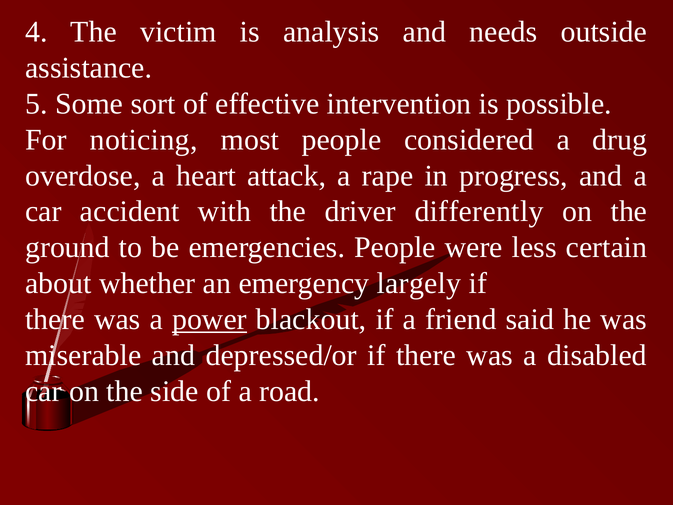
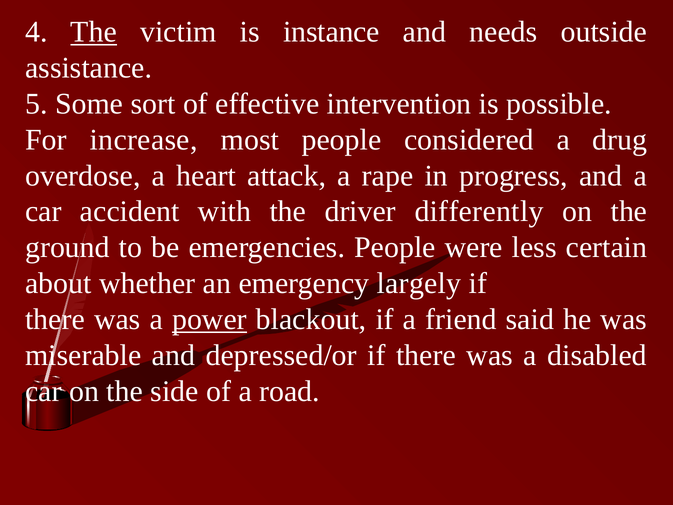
The at (94, 32) underline: none -> present
analysis: analysis -> instance
noticing: noticing -> increase
